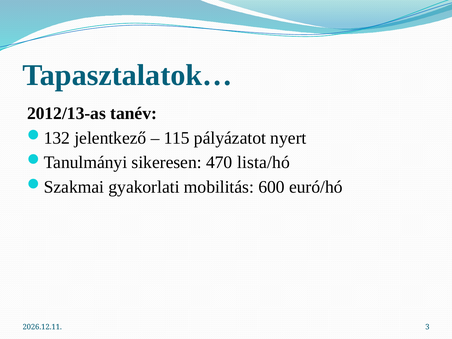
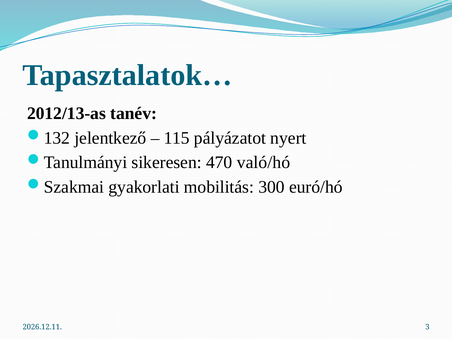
lista/hó: lista/hó -> való/hó
600: 600 -> 300
